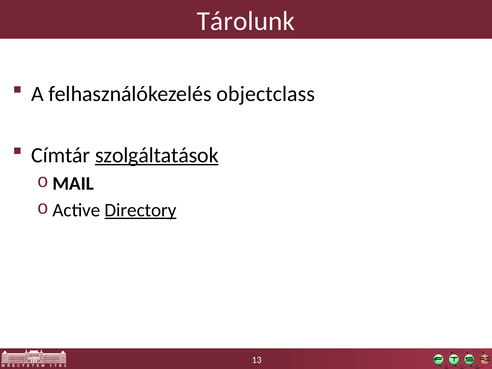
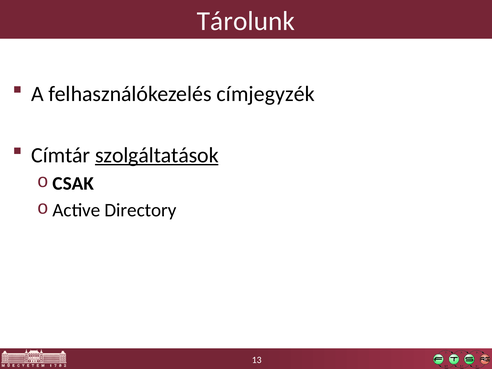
objectclass: objectclass -> címjegyzék
MAIL: MAIL -> CSAK
Directory underline: present -> none
